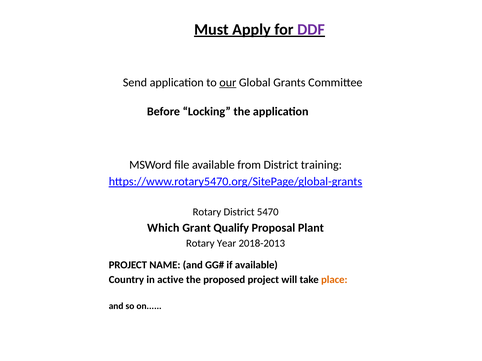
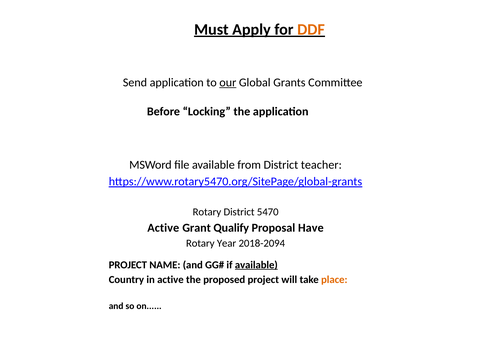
DDF colour: purple -> orange
training: training -> teacher
Which at (163, 228): Which -> Active
Plant: Plant -> Have
2018-2013: 2018-2013 -> 2018-2094
available at (256, 265) underline: none -> present
